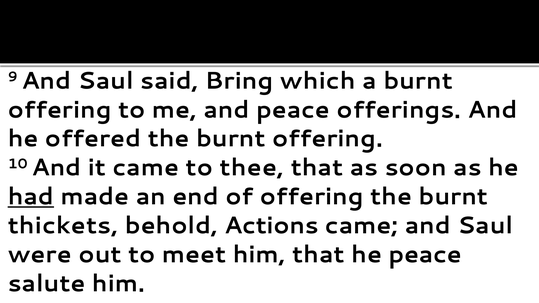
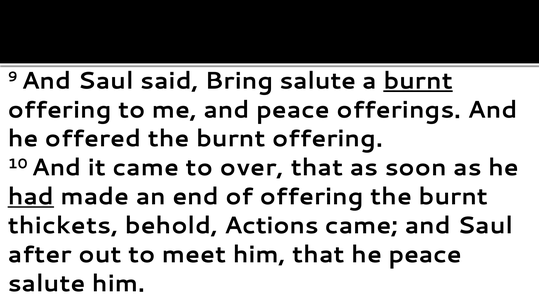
Bring which: which -> salute
burnt at (418, 81) underline: none -> present
thee: thee -> over
were: were -> after
